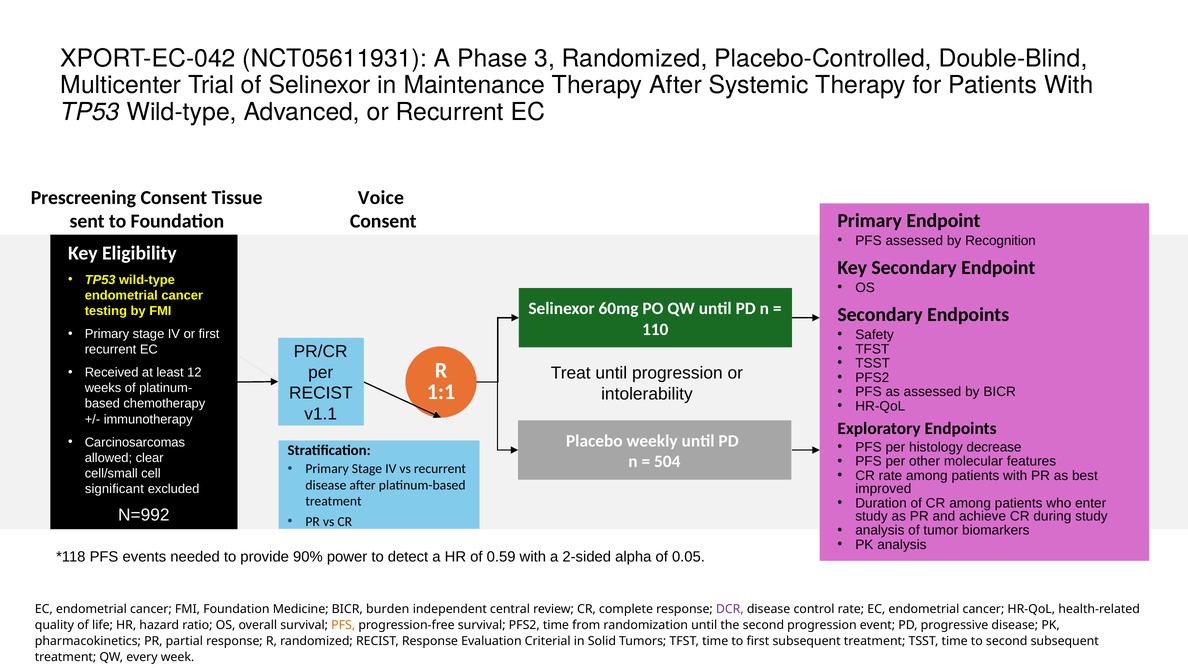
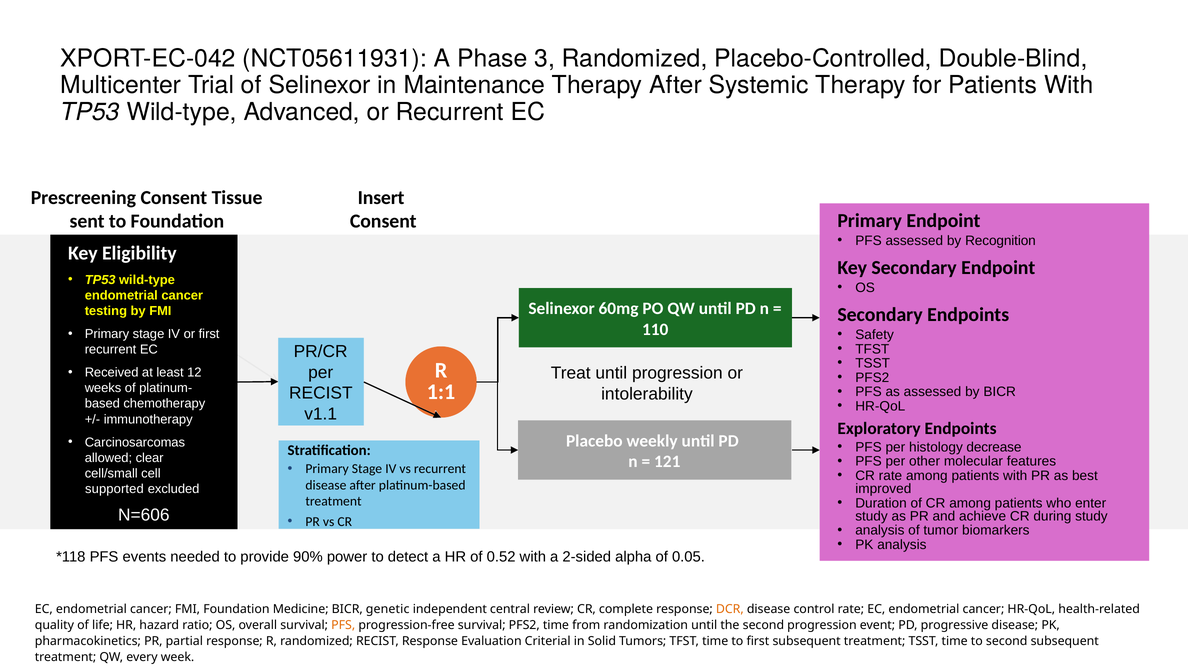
Voice: Voice -> Insert
504: 504 -> 121
significant: significant -> supported
N=992: N=992 -> N=606
0.59: 0.59 -> 0.52
burden: burden -> genetic
DCR colour: purple -> orange
